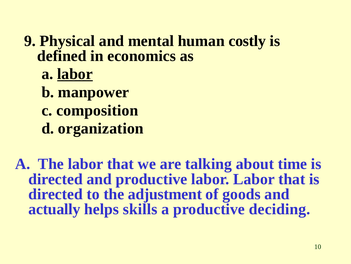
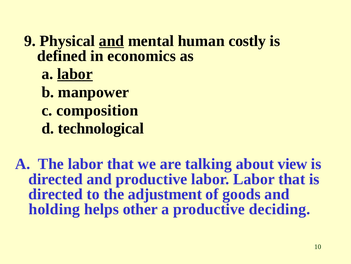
and at (112, 41) underline: none -> present
organization: organization -> technological
time: time -> view
actually: actually -> holding
skills: skills -> other
